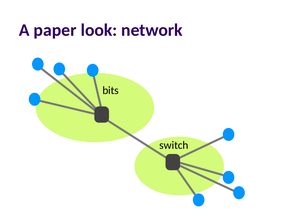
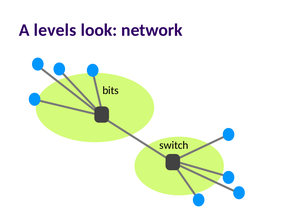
paper: paper -> levels
